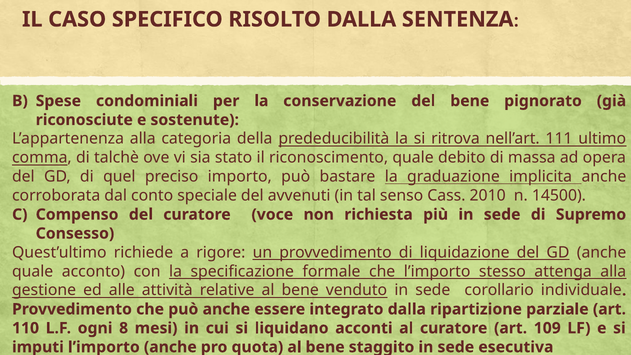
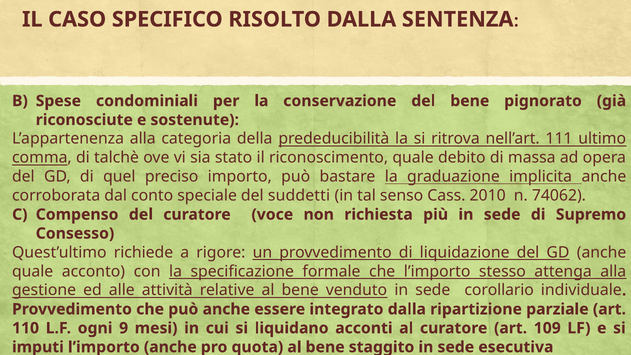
avvenuti: avvenuti -> suddetti
14500: 14500 -> 74062
8: 8 -> 9
